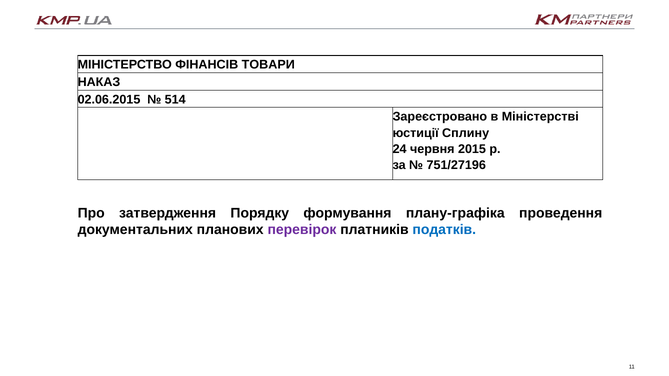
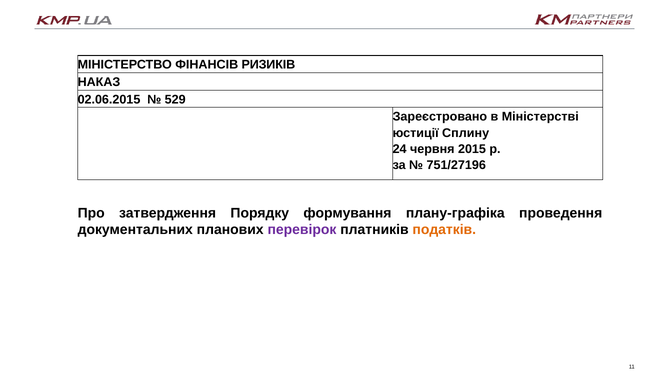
ТОВАРИ: ТОВАРИ -> РИЗИКІВ
514: 514 -> 529
податків colour: blue -> orange
